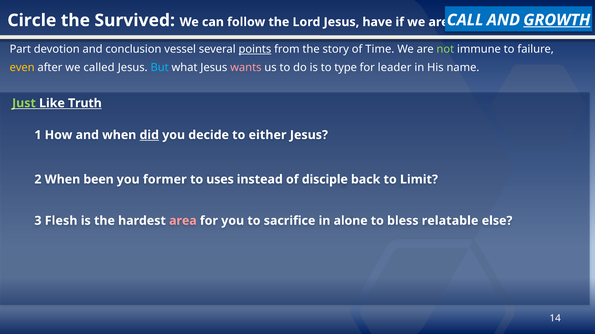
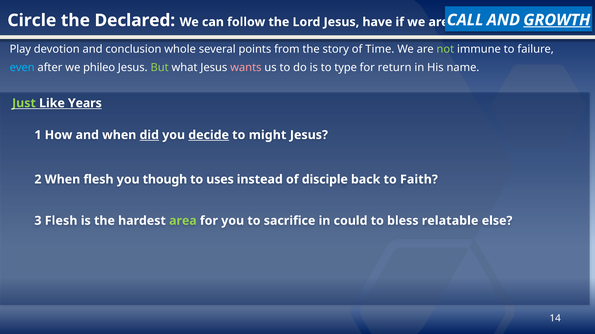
Survived: Survived -> Declared
Part: Part -> Play
vessel: vessel -> whole
points underline: present -> none
even colour: yellow -> light blue
called: called -> phileo
But colour: light blue -> light green
leader: leader -> return
Truth: Truth -> Years
decide underline: none -> present
either: either -> might
When been: been -> flesh
former: former -> though
Limit: Limit -> Faith
area colour: pink -> light green
alone: alone -> could
